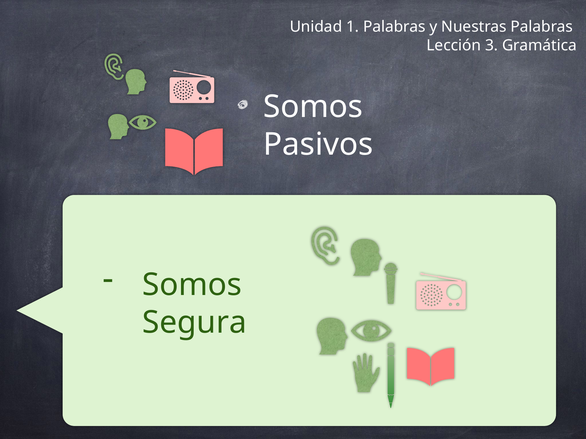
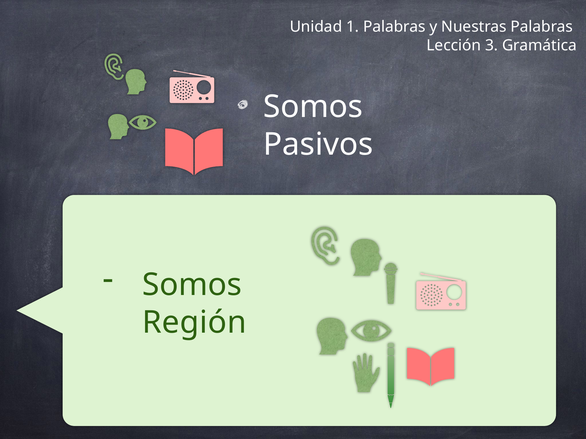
Segura: Segura -> Región
